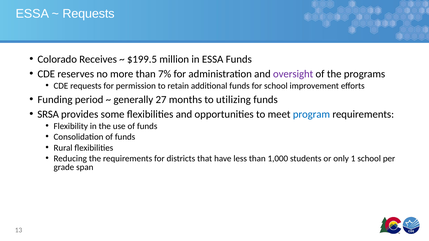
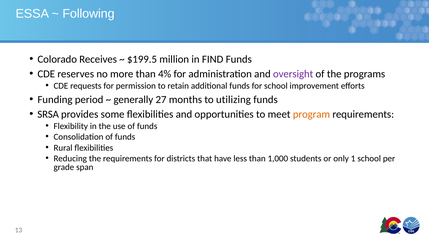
Requests at (89, 14): Requests -> Following
in ESSA: ESSA -> FIND
7%: 7% -> 4%
program colour: blue -> orange
